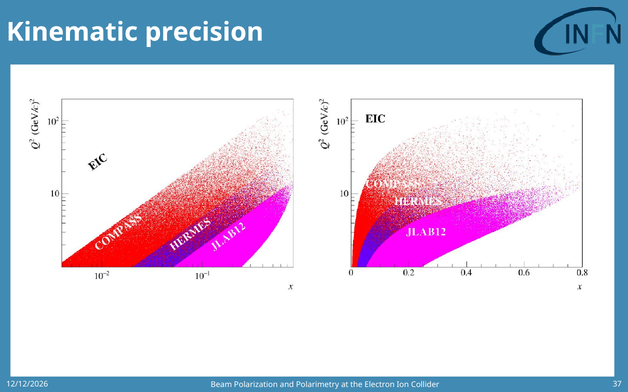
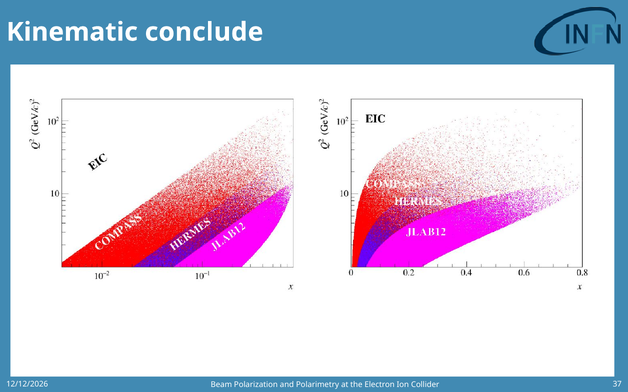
precision: precision -> conclude
